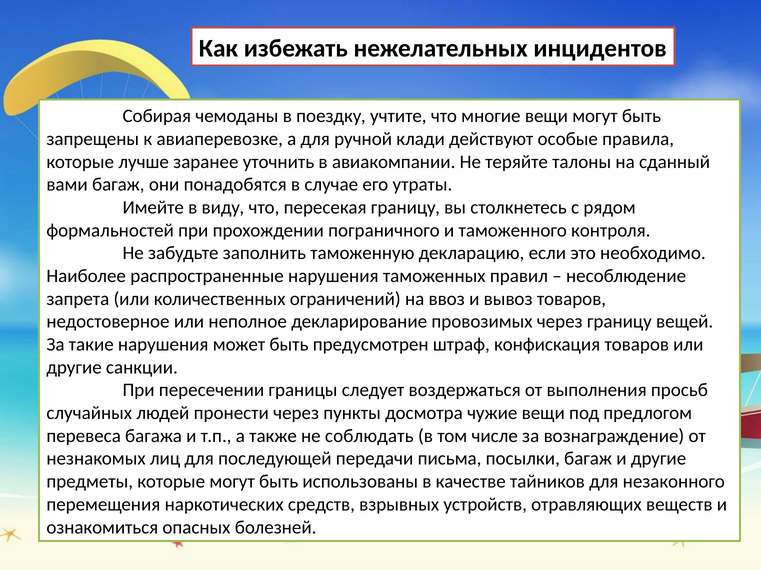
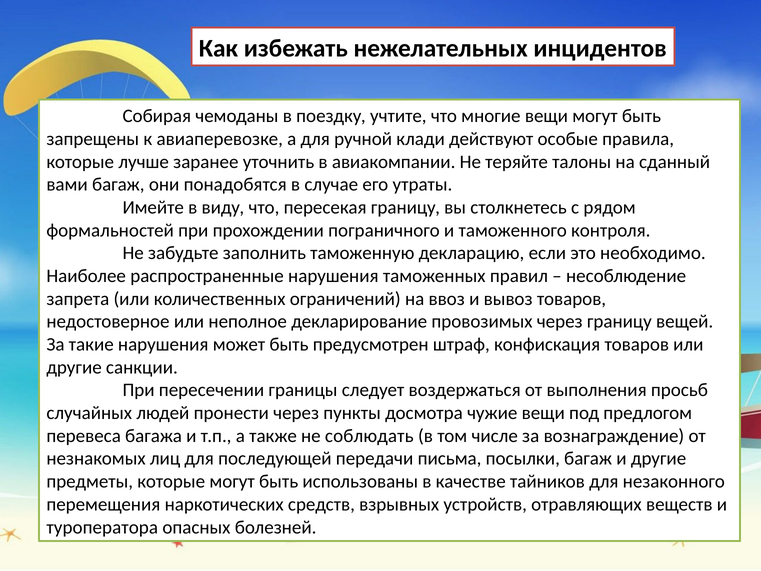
ознакомиться: ознакомиться -> туроператора
